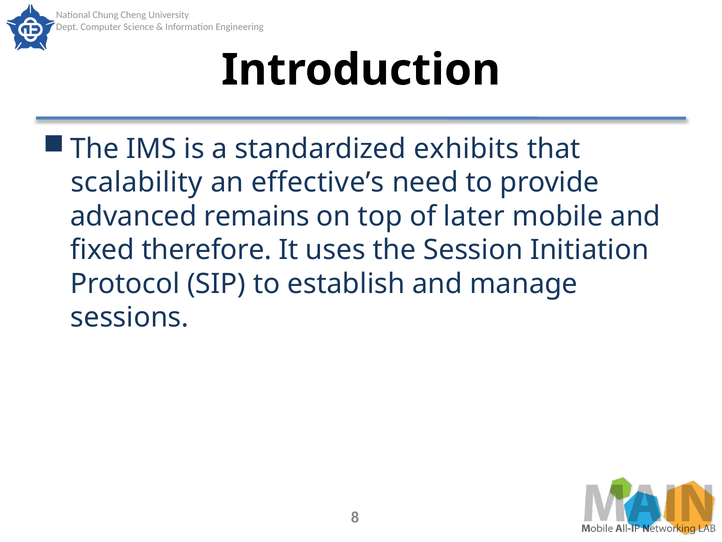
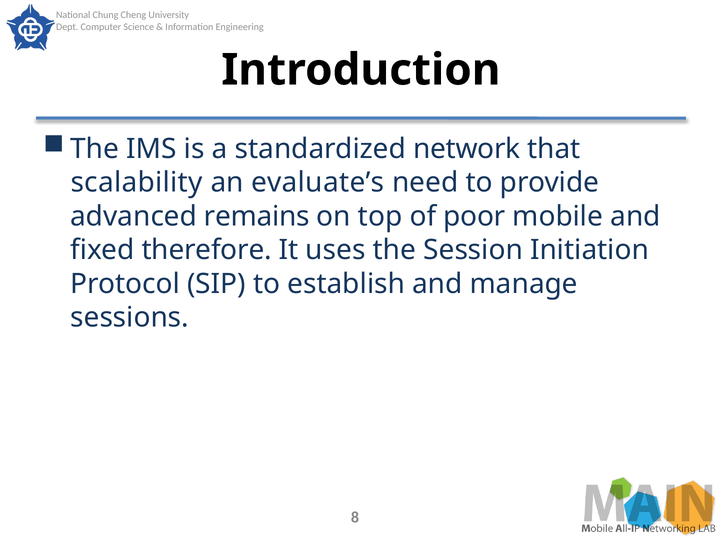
exhibits: exhibits -> network
effective’s: effective’s -> evaluate’s
later: later -> poor
